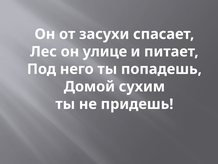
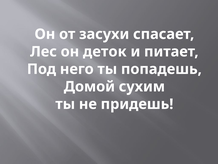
улице: улице -> деток
